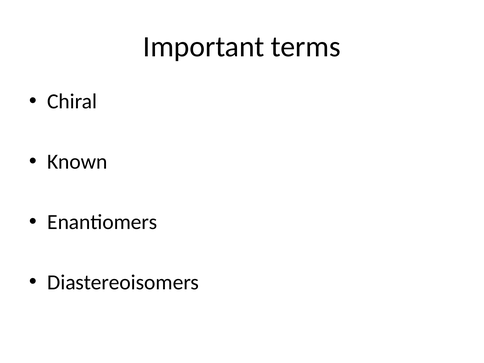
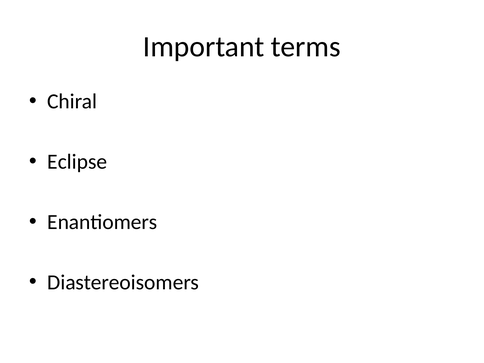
Known: Known -> Eclipse
